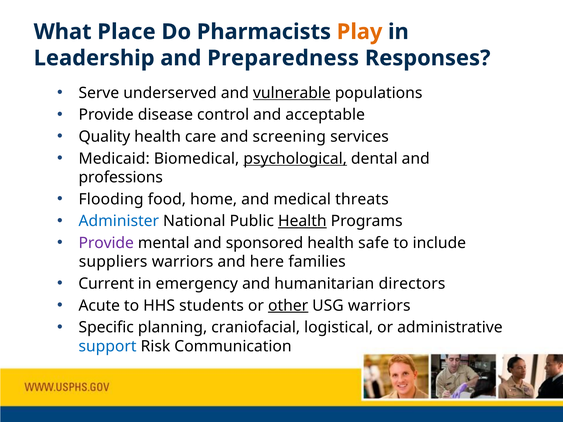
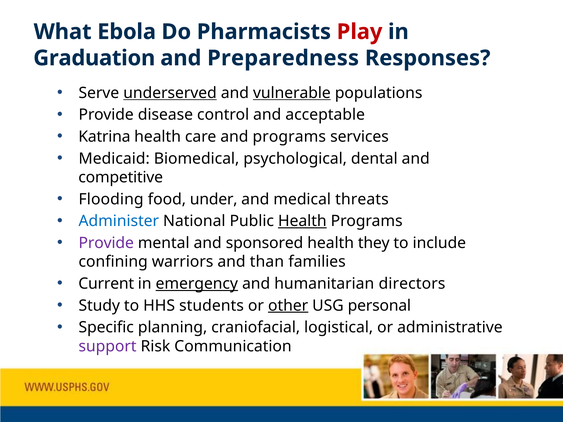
Place: Place -> Ebola
Play colour: orange -> red
Leadership: Leadership -> Graduation
underserved underline: none -> present
Quality: Quality -> Katrina
and screening: screening -> programs
psychological underline: present -> none
professions: professions -> competitive
home: home -> under
safe: safe -> they
suppliers: suppliers -> confining
here: here -> than
emergency underline: none -> present
Acute: Acute -> Study
USG warriors: warriors -> personal
support colour: blue -> purple
